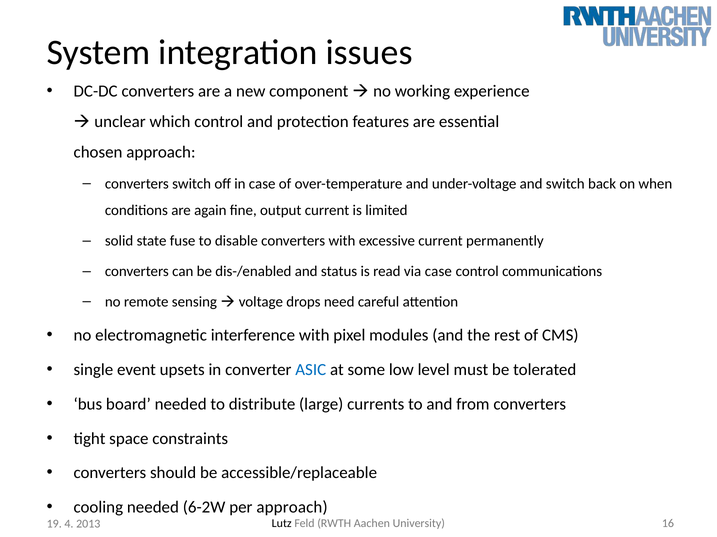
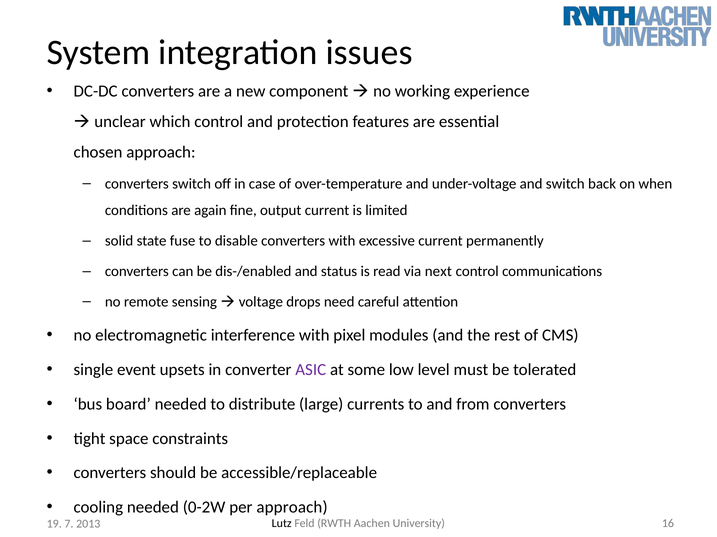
via case: case -> next
ASIC colour: blue -> purple
6-2W: 6-2W -> 0-2W
4: 4 -> 7
